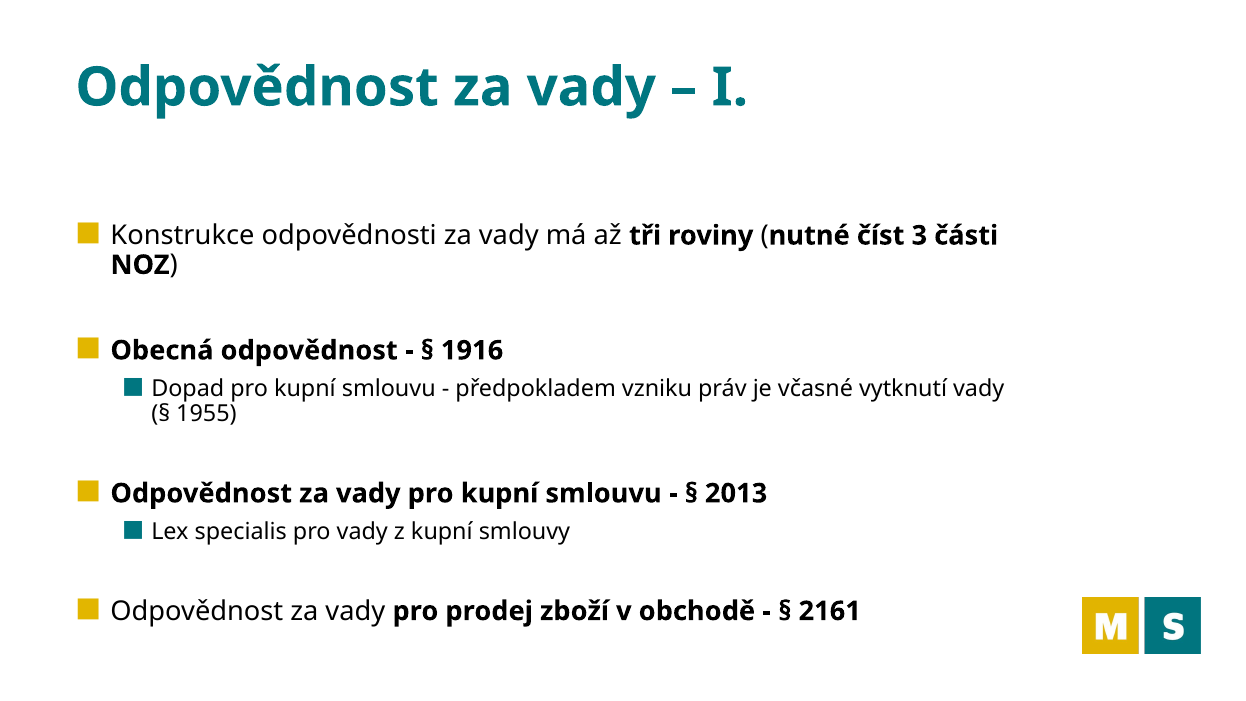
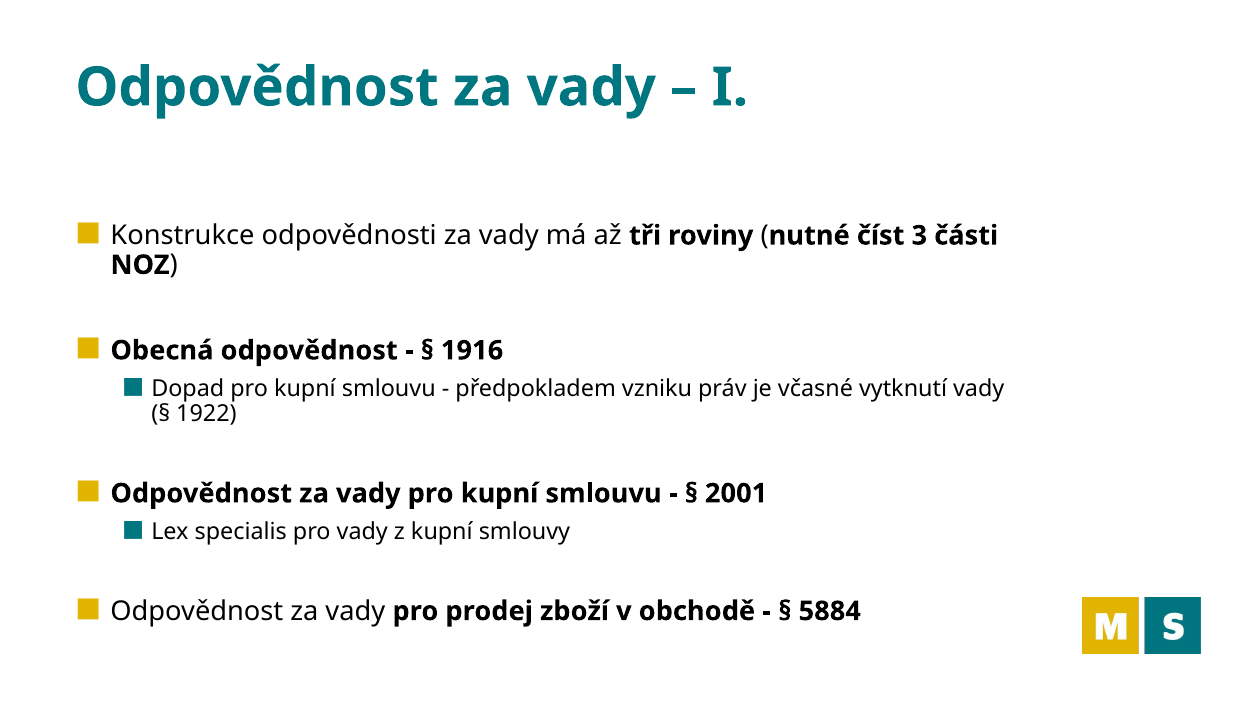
1955: 1955 -> 1922
2013: 2013 -> 2001
2161: 2161 -> 5884
